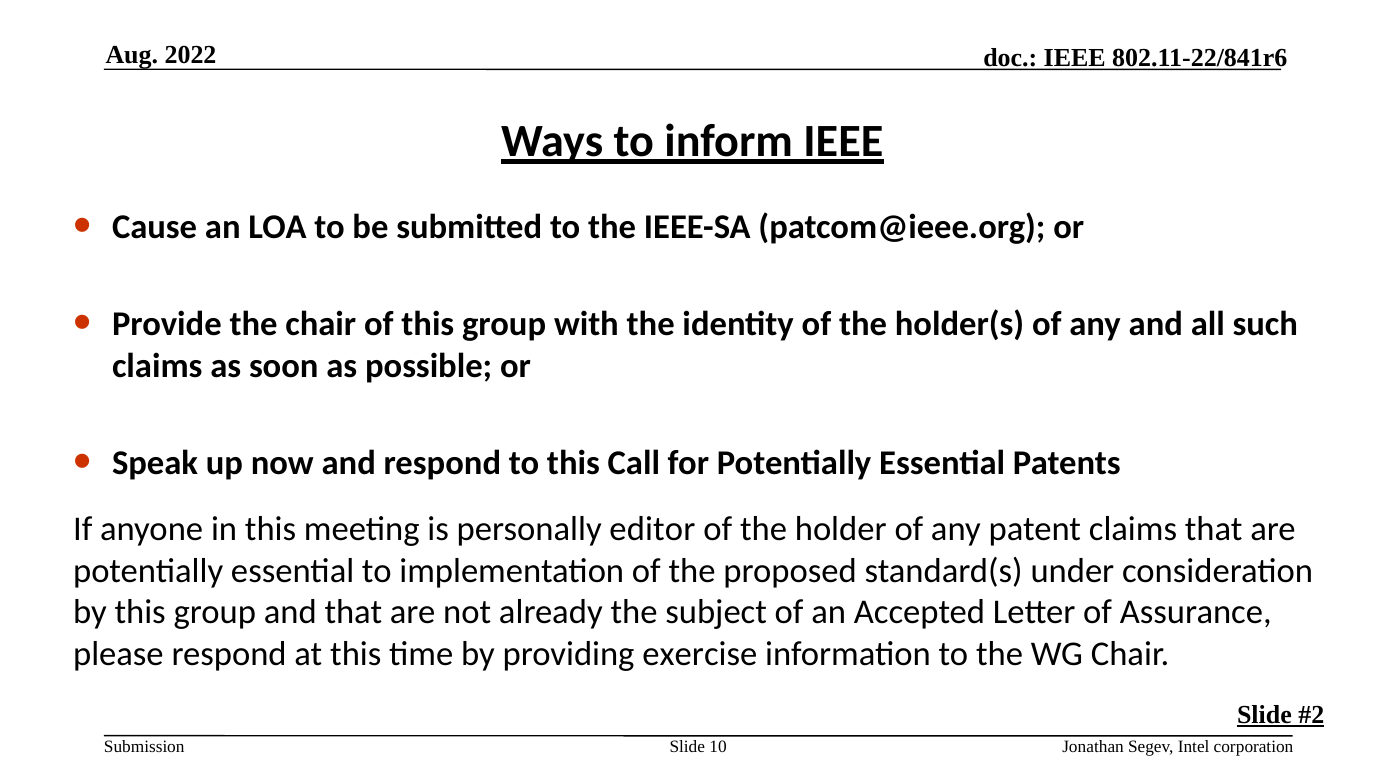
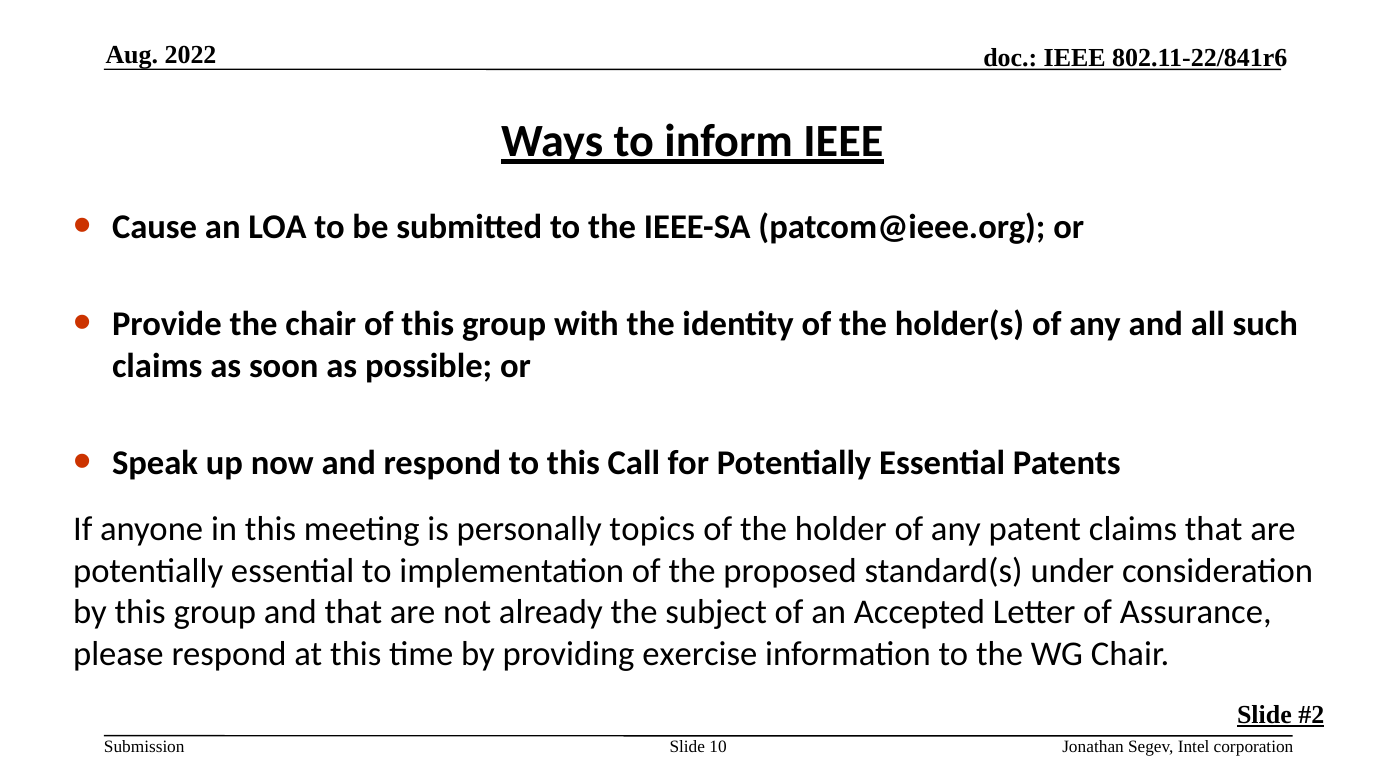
editor: editor -> topics
